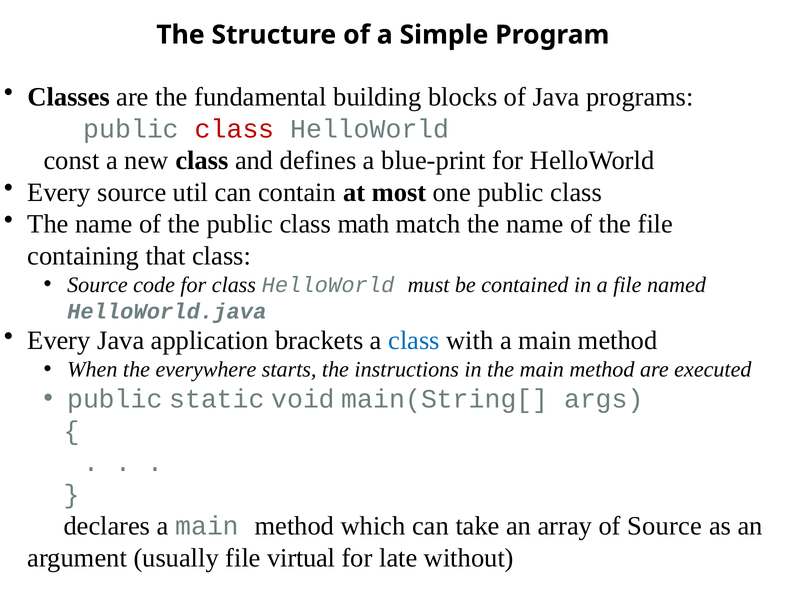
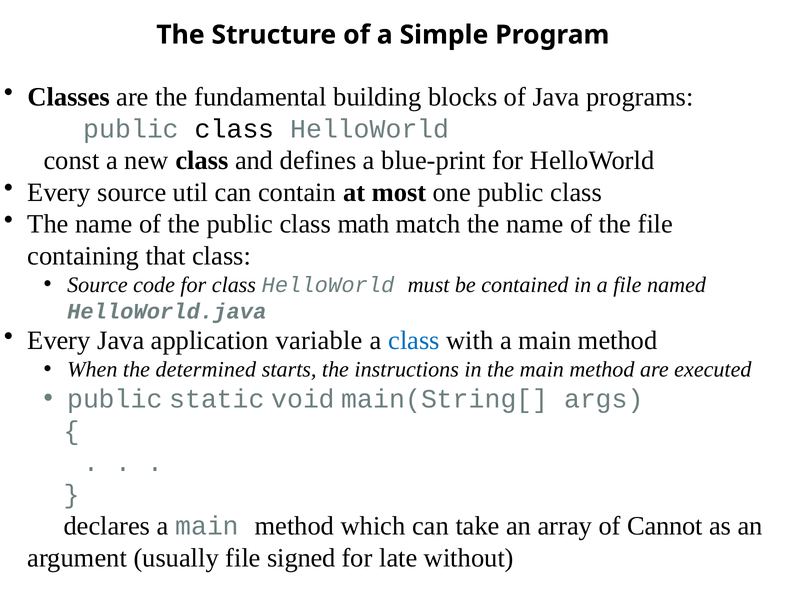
class at (235, 129) colour: red -> black
brackets: brackets -> variable
everywhere: everywhere -> determined
of Source: Source -> Cannot
virtual: virtual -> signed
